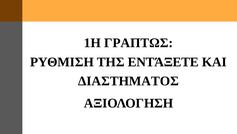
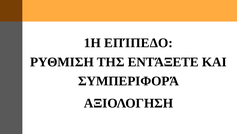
ΓΡΑΠΤΩΣ: ΓΡΑΠΤΩΣ -> ΕΠΊΠΕΔΟ
ΔΙΑΣΤΗΜΑΤΟΣ: ΔΙΑΣΤΗΜΑΤΟΣ -> ΣΥΜΠΕΡΙΦΟΡΆ
